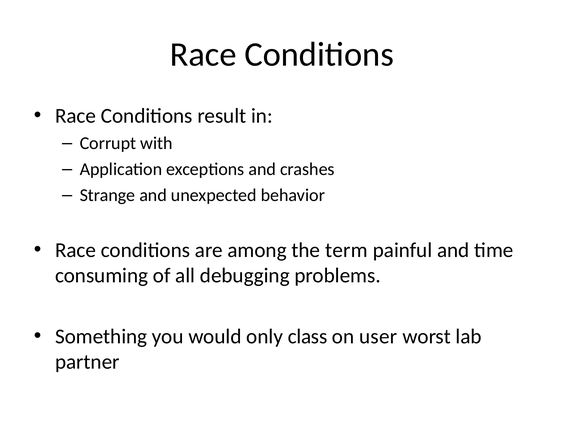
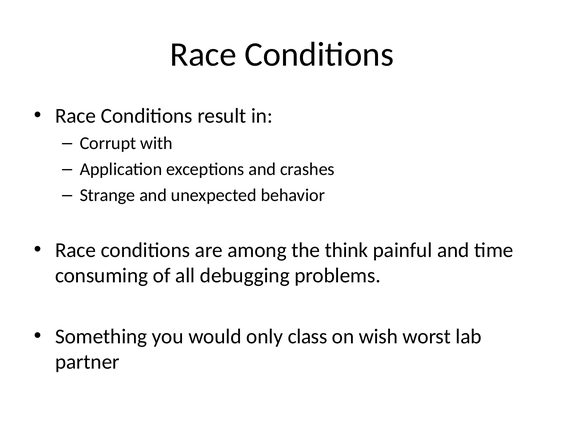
term: term -> think
user: user -> wish
